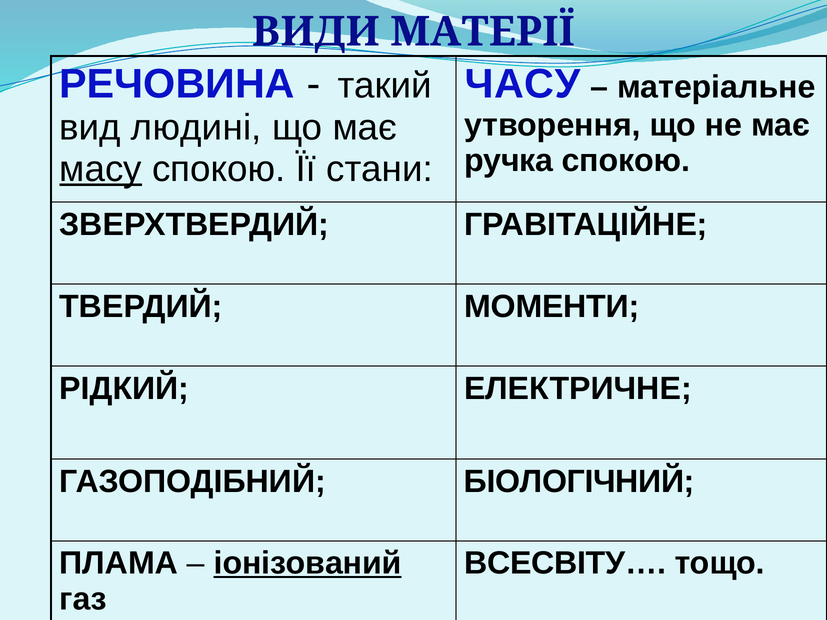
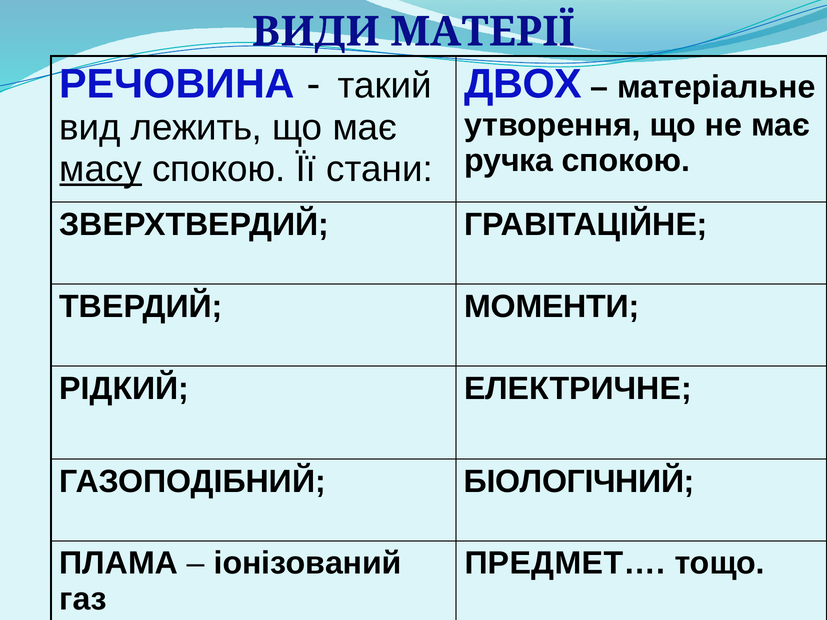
ЧАСУ: ЧАСУ -> ДВОХ
людині: людині -> лежить
іонізований underline: present -> none
ВСЕСВІТУ…: ВСЕСВІТУ… -> ПРЕДМЕТ…
